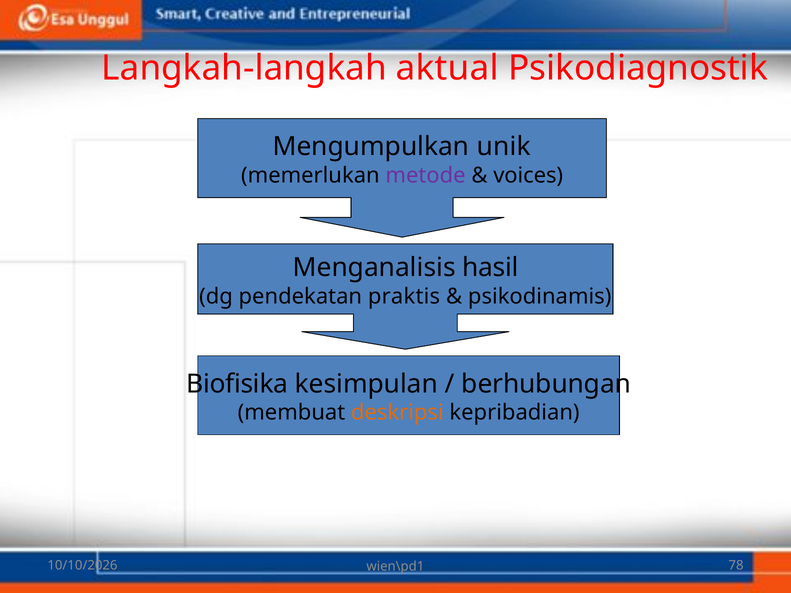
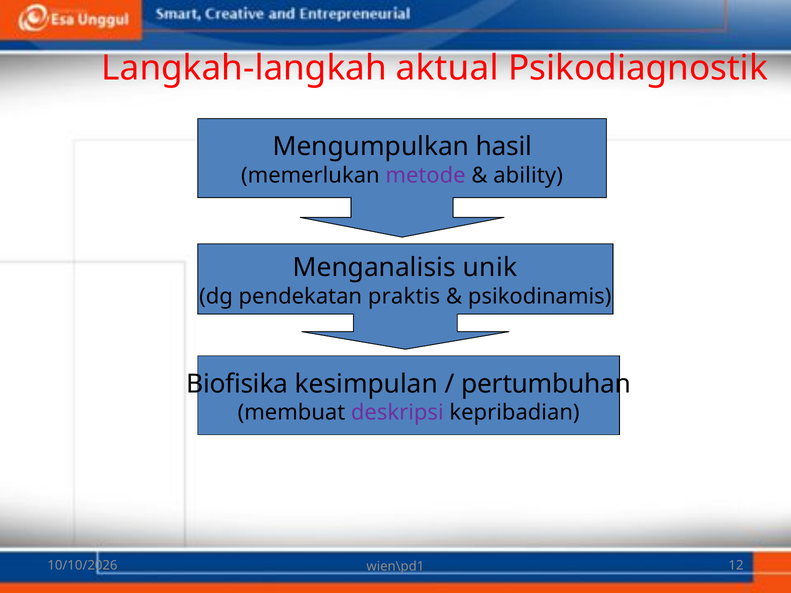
unik: unik -> hasil
voices: voices -> ability
hasil: hasil -> unik
berhubungan: berhubungan -> pertumbuhan
deskripsi colour: orange -> purple
78: 78 -> 12
